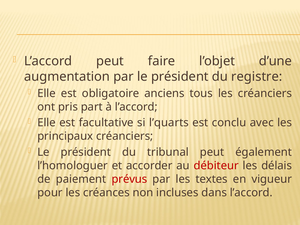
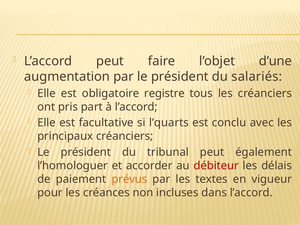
registre: registre -> salariés
anciens: anciens -> registre
prévus colour: red -> orange
